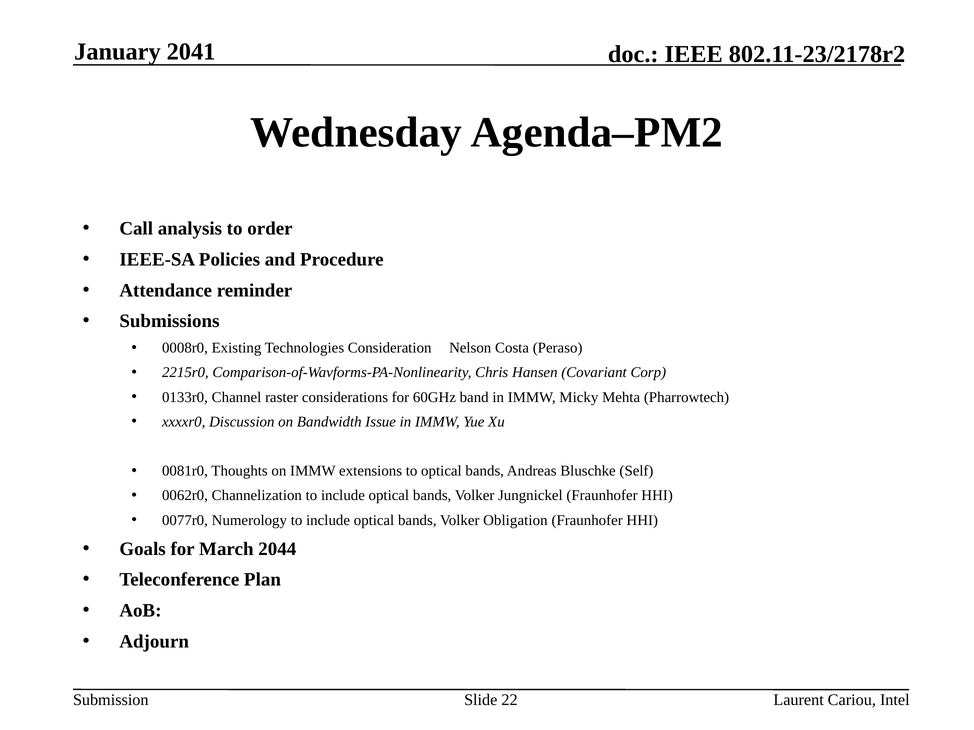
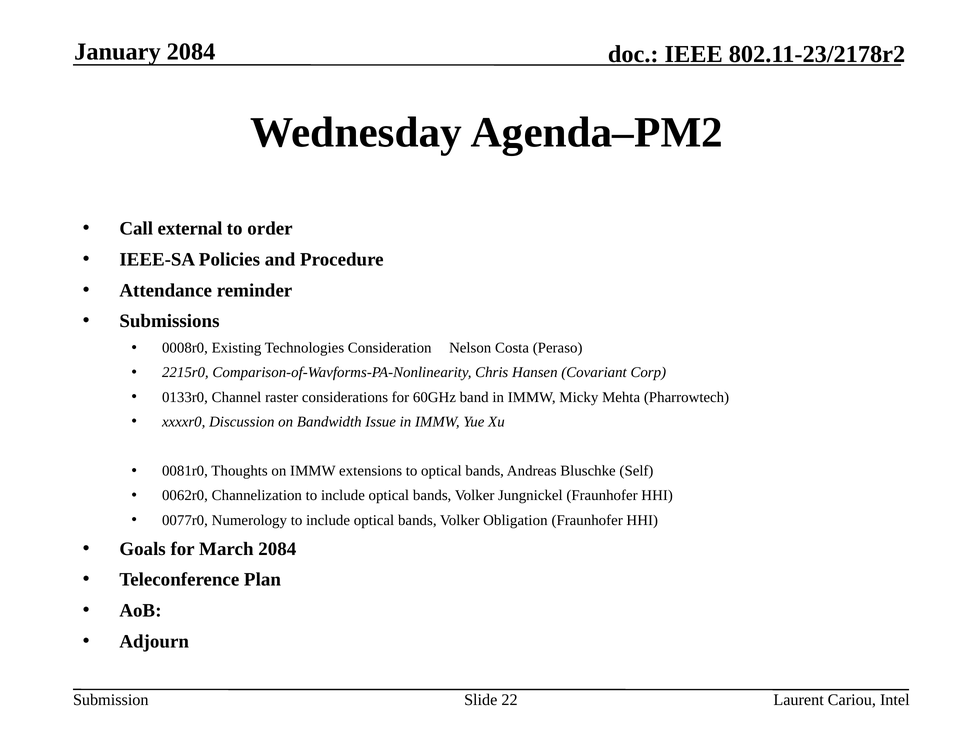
January 2041: 2041 -> 2084
analysis: analysis -> external
March 2044: 2044 -> 2084
